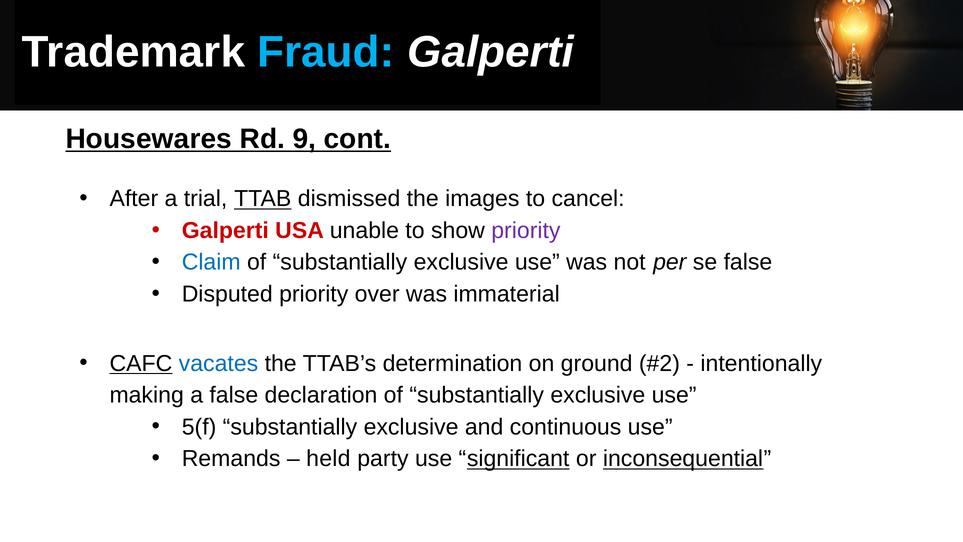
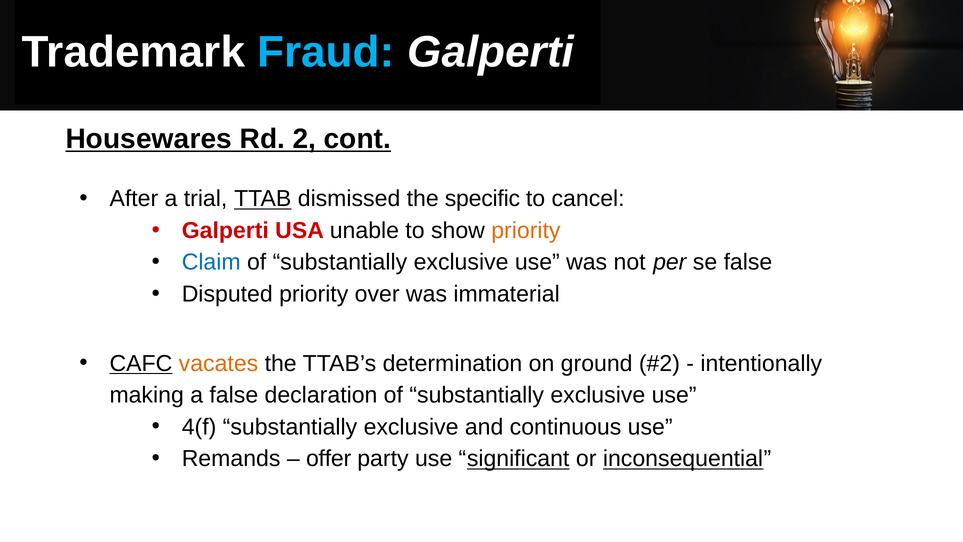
9: 9 -> 2
images: images -> specific
priority at (526, 230) colour: purple -> orange
vacates colour: blue -> orange
5(f: 5(f -> 4(f
held: held -> offer
